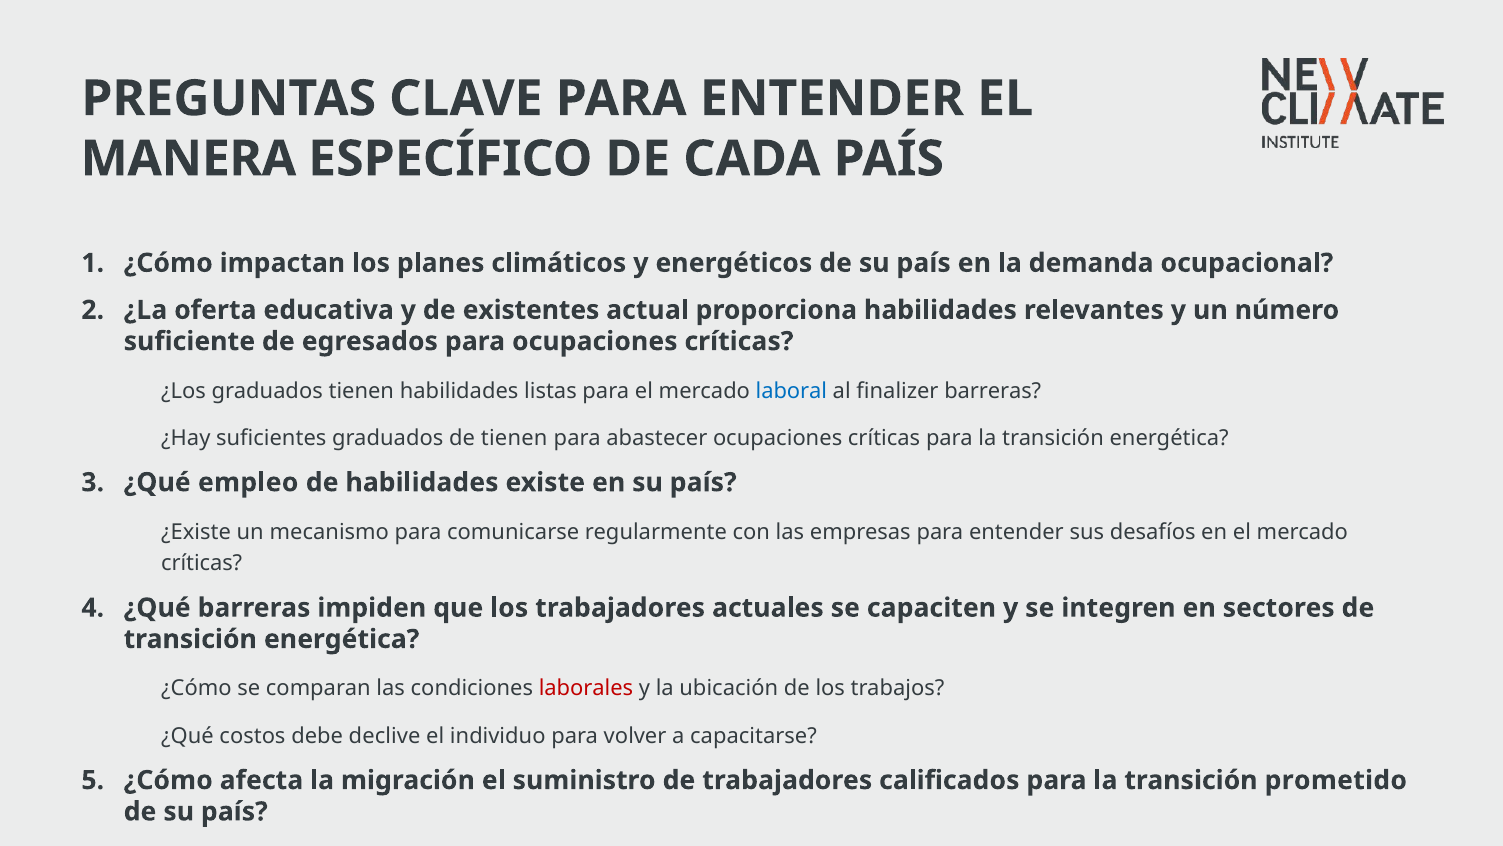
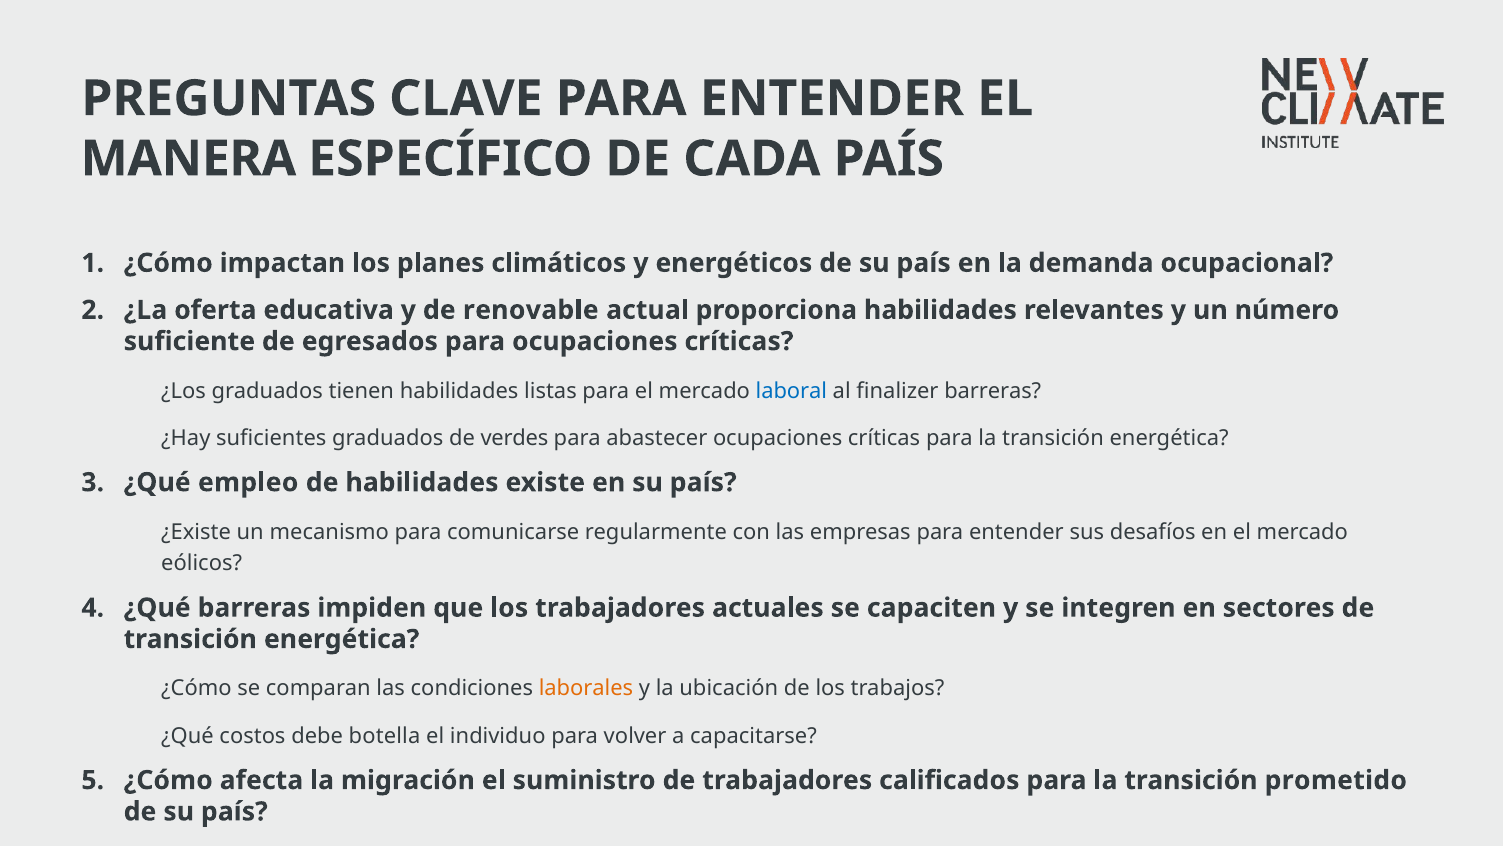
existentes: existentes -> renovable
de tienen: tienen -> verdes
críticas at (202, 563): críticas -> eólicos
laborales colour: red -> orange
declive: declive -> botella
